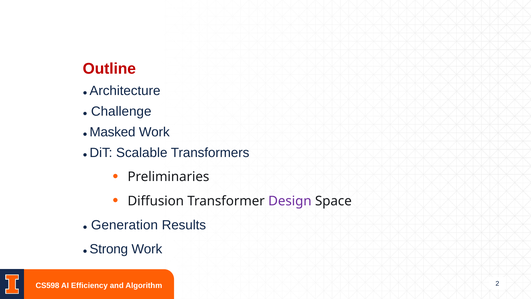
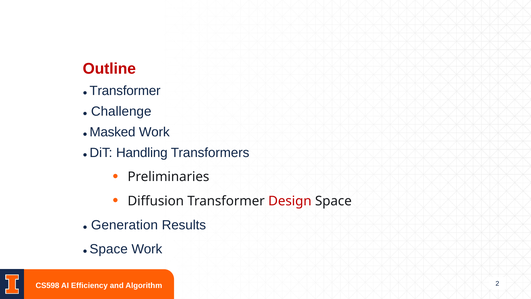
Architecture at (125, 91): Architecture -> Transformer
Scalable: Scalable -> Handling
Design colour: purple -> red
Strong at (109, 249): Strong -> Space
